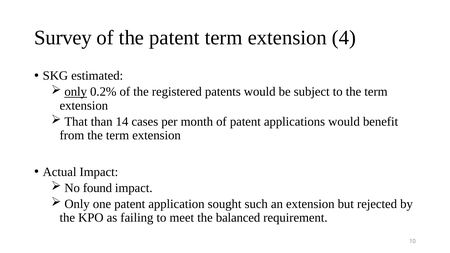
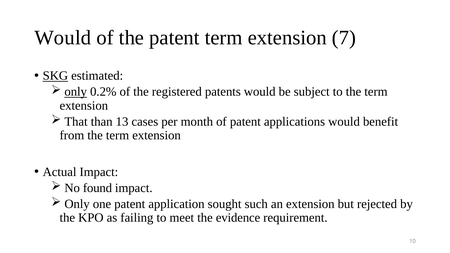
Survey at (63, 38): Survey -> Would
4: 4 -> 7
SKG underline: none -> present
14: 14 -> 13
balanced: balanced -> evidence
